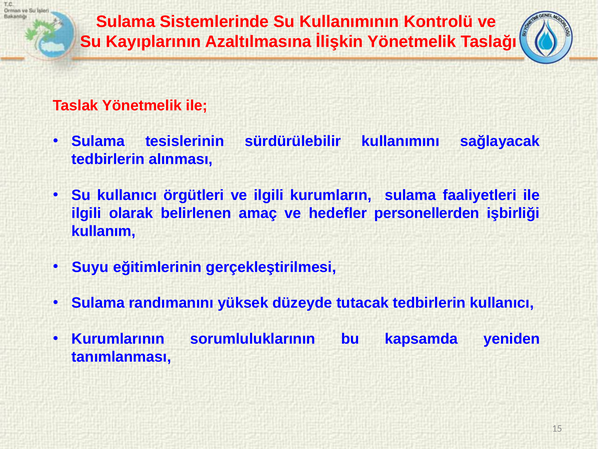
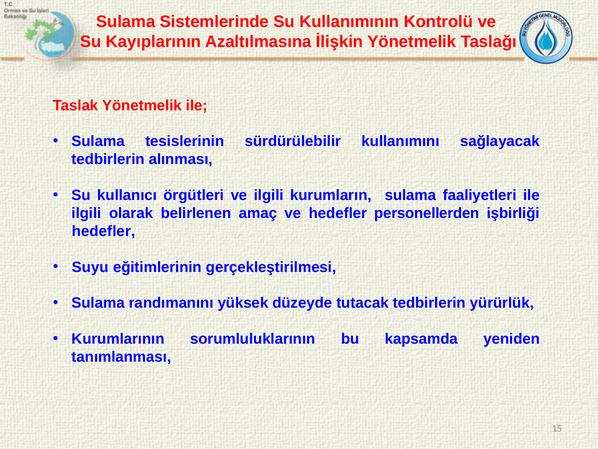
kullanım at (104, 231): kullanım -> hedefler
tedbirlerin kullanıcı: kullanıcı -> yürürlük
